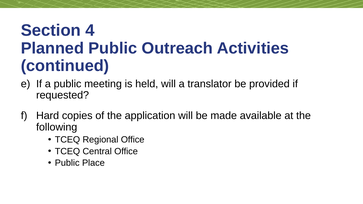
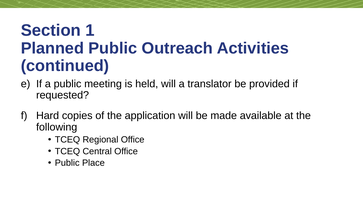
4: 4 -> 1
